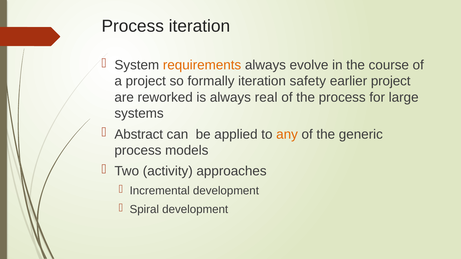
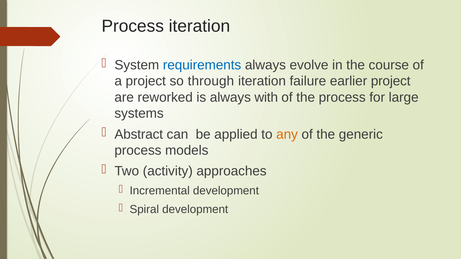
requirements colour: orange -> blue
formally: formally -> through
safety: safety -> failure
real: real -> with
